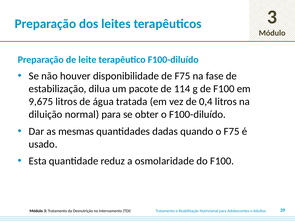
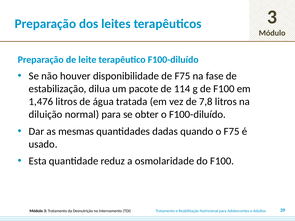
9,675: 9,675 -> 1,476
0,4: 0,4 -> 7,8
